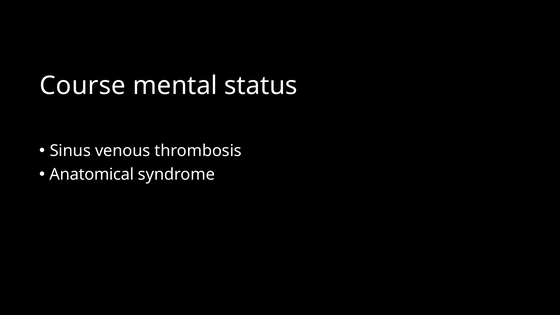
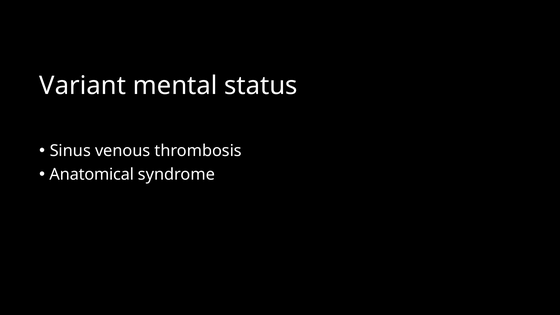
Course: Course -> Variant
